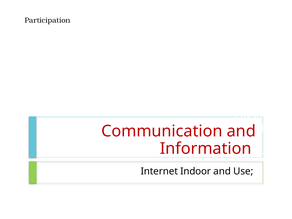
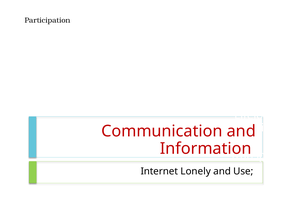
Indoor: Indoor -> Lonely
